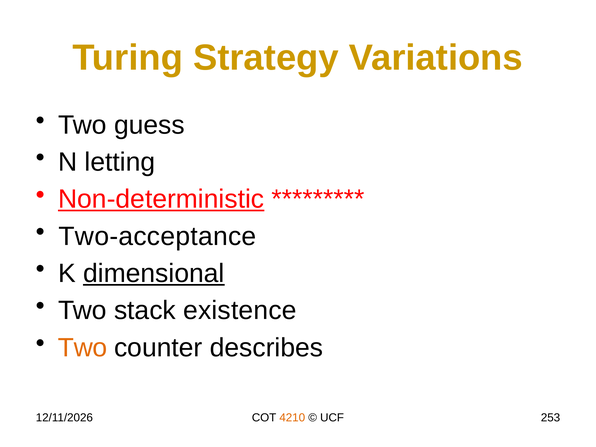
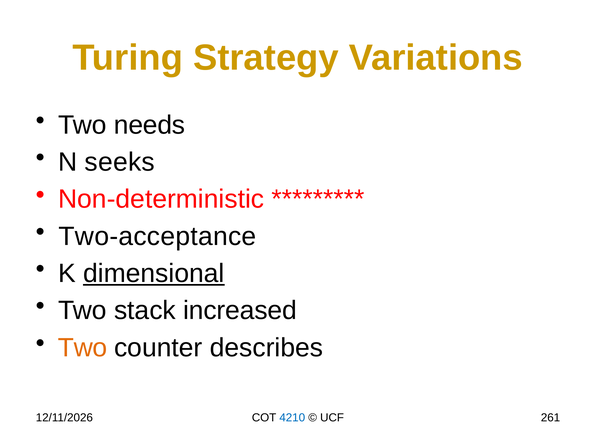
guess: guess -> needs
letting: letting -> seeks
Non-deterministic underline: present -> none
existence: existence -> increased
4210 colour: orange -> blue
253: 253 -> 261
